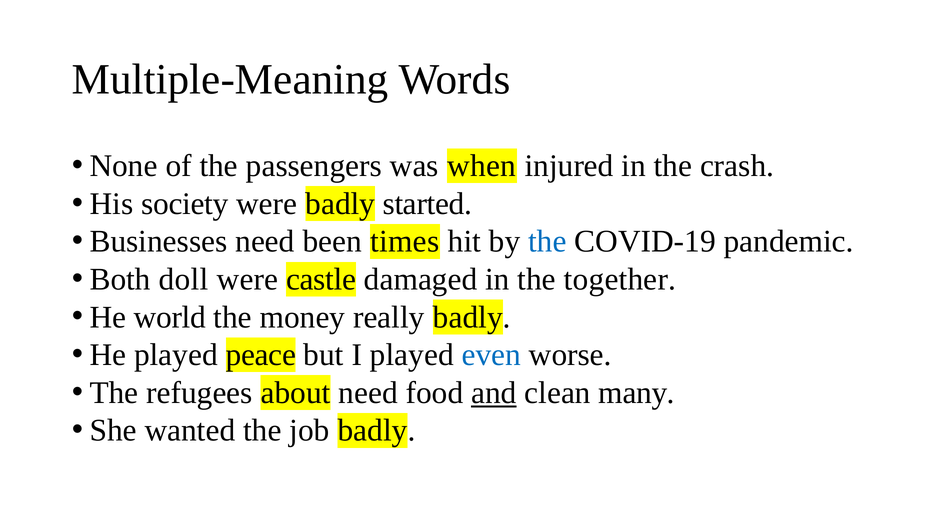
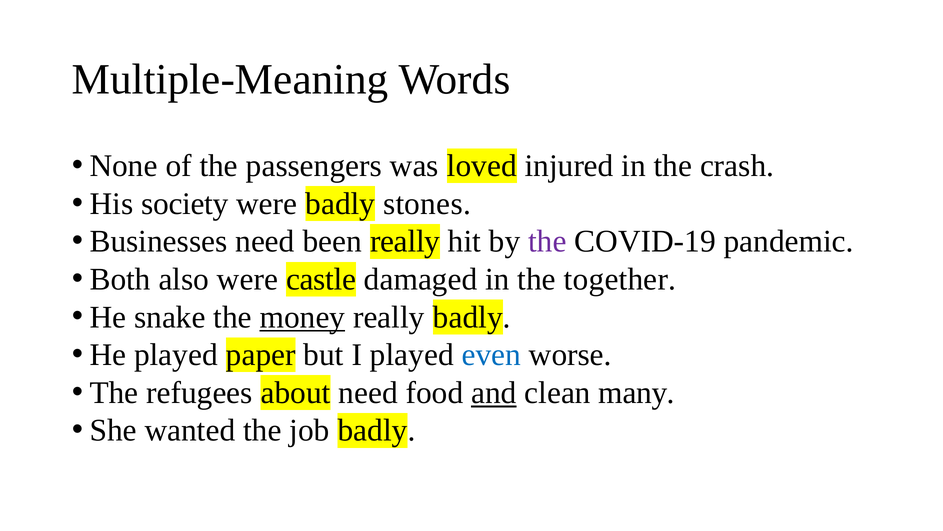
when: when -> loved
started: started -> stones
been times: times -> really
the at (547, 241) colour: blue -> purple
doll: doll -> also
world: world -> snake
money underline: none -> present
peace: peace -> paper
